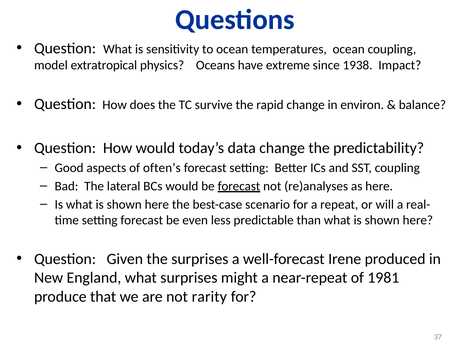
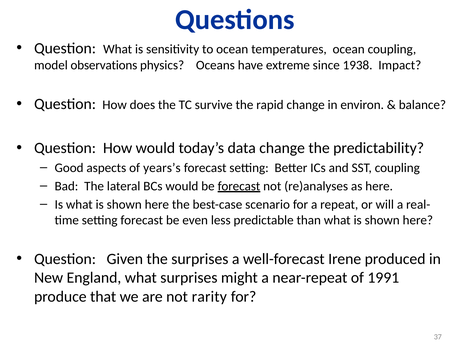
extratropical: extratropical -> observations
often’s: often’s -> years’s
1981: 1981 -> 1991
